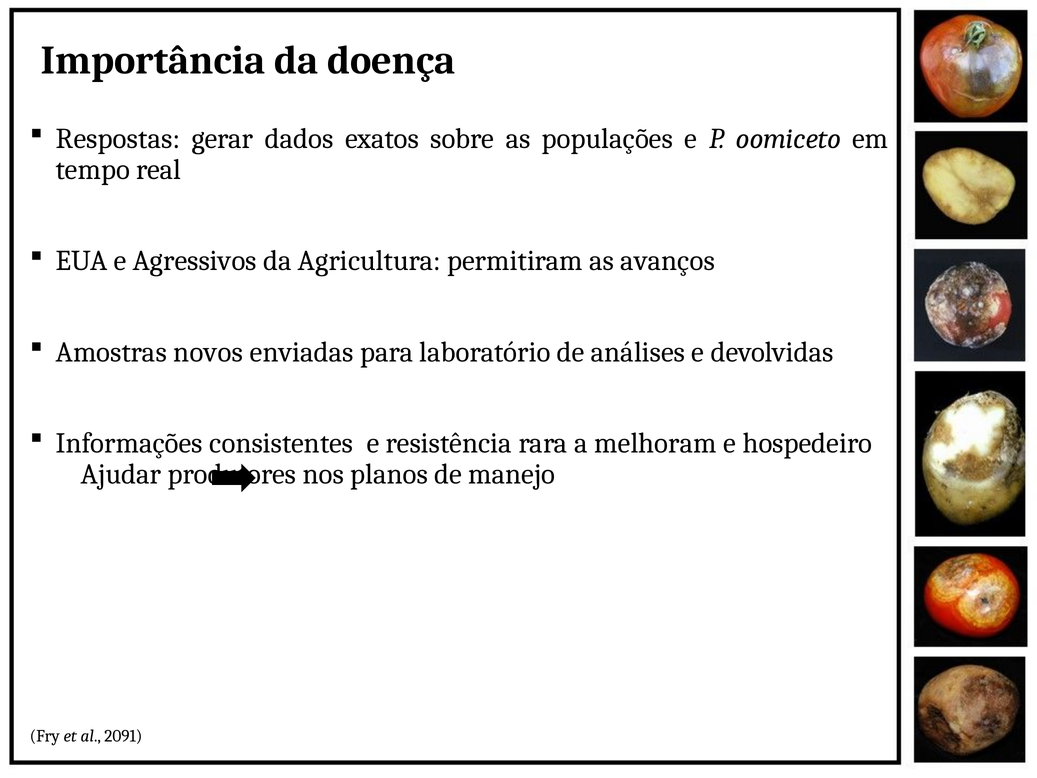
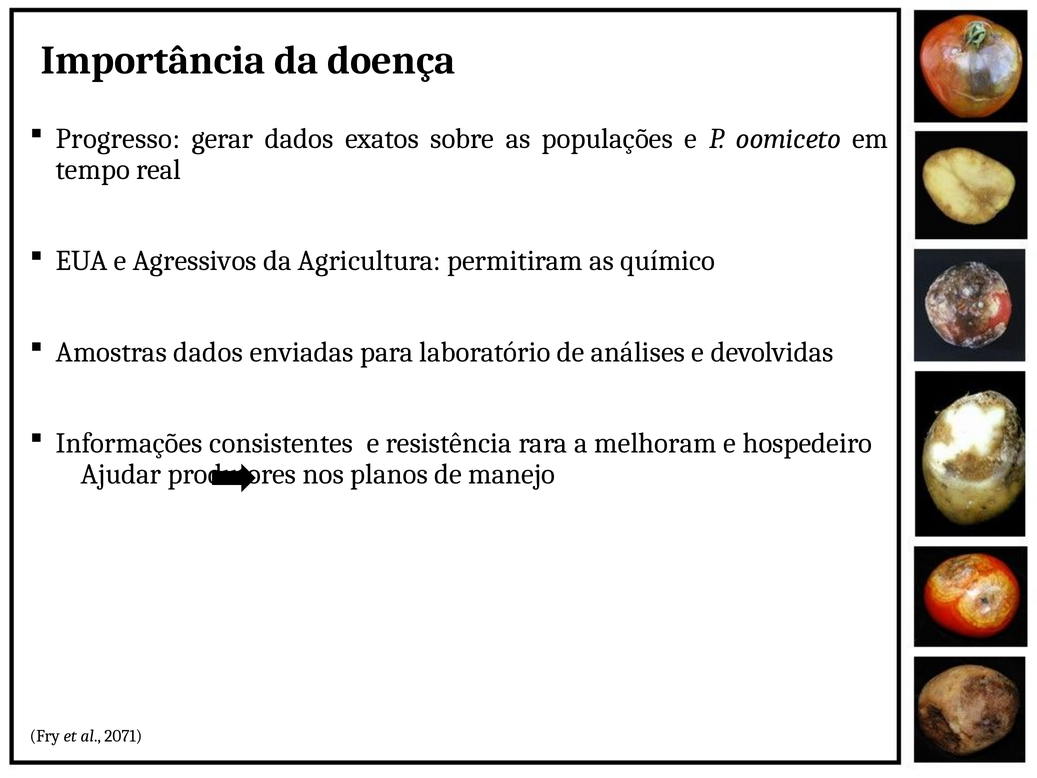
Respostas: Respostas -> Progresso
avanços: avanços -> químico
Amostras novos: novos -> dados
2091: 2091 -> 2071
